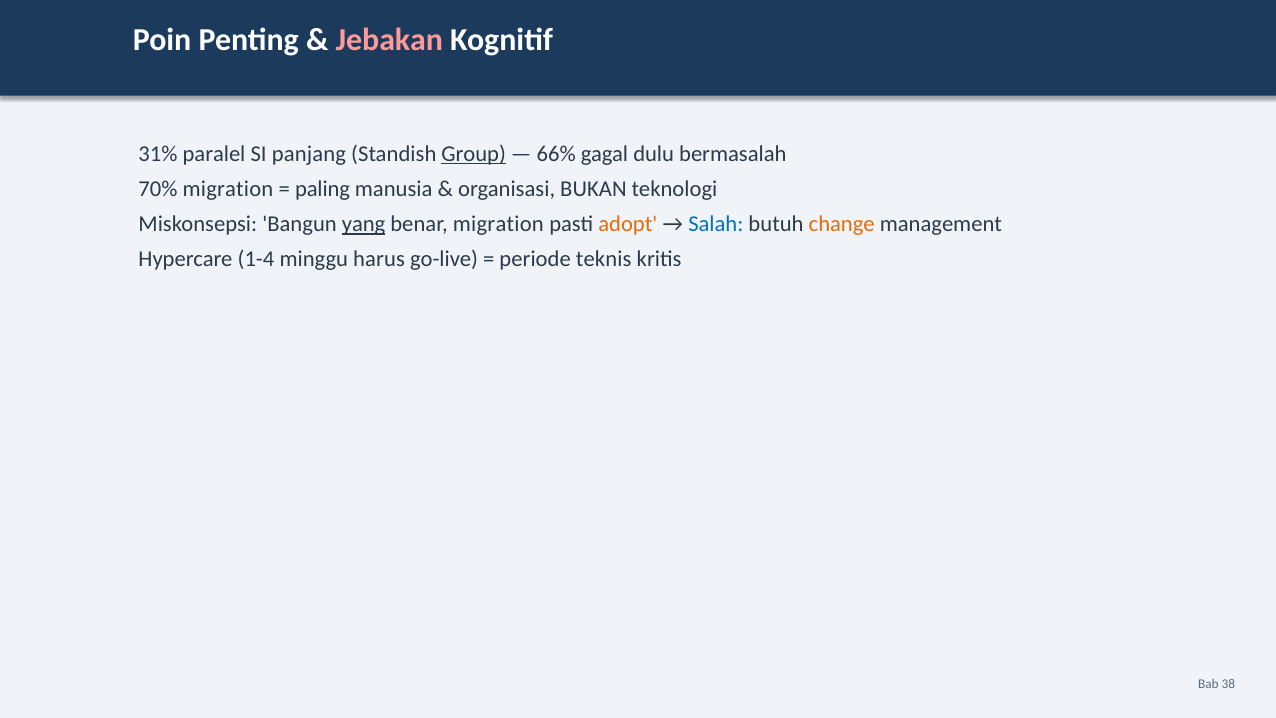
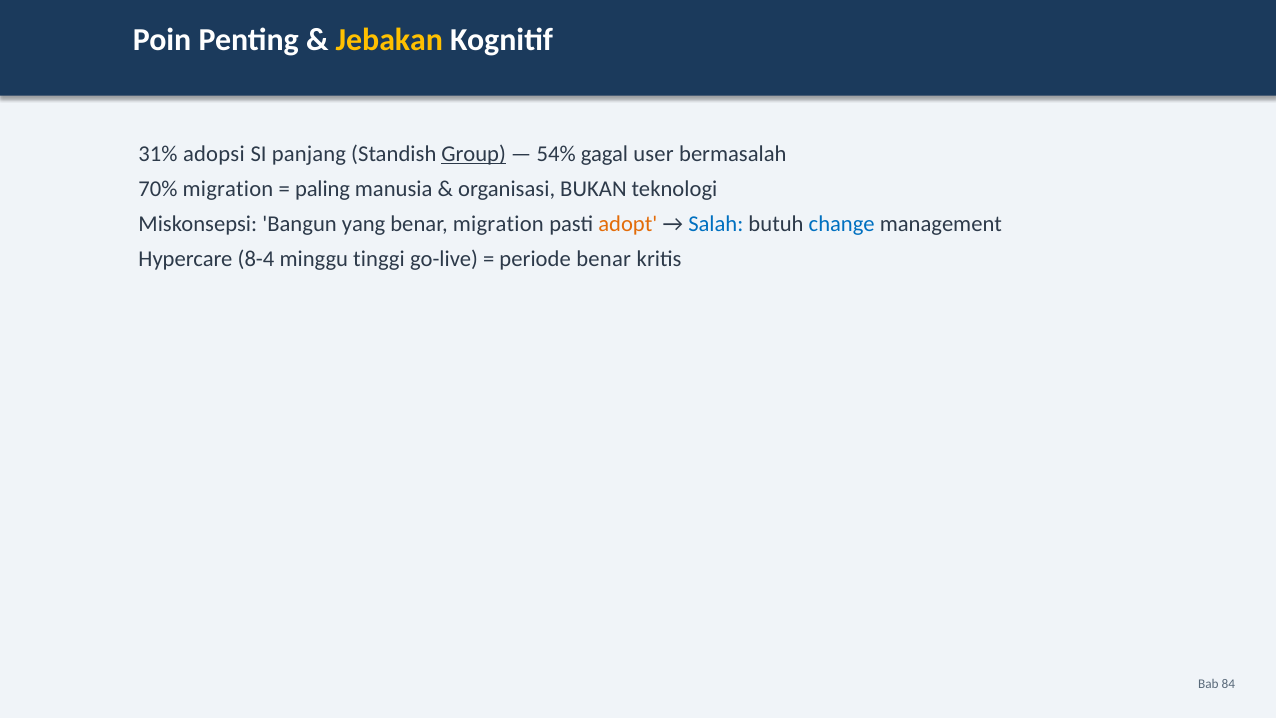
Jebakan colour: pink -> yellow
paralel: paralel -> adopsi
66%: 66% -> 54%
dulu: dulu -> user
yang underline: present -> none
change colour: orange -> blue
1-4: 1-4 -> 8-4
harus: harus -> tinggi
periode teknis: teknis -> benar
38: 38 -> 84
